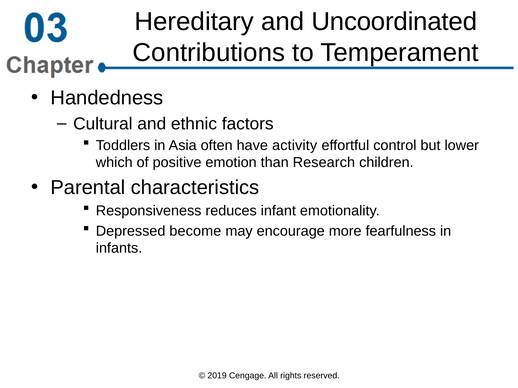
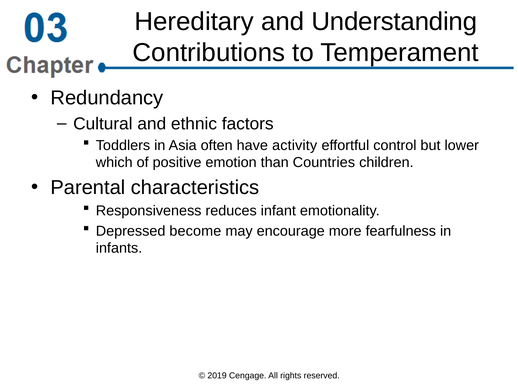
Uncoordinated: Uncoordinated -> Understanding
Handedness: Handedness -> Redundancy
Research: Research -> Countries
